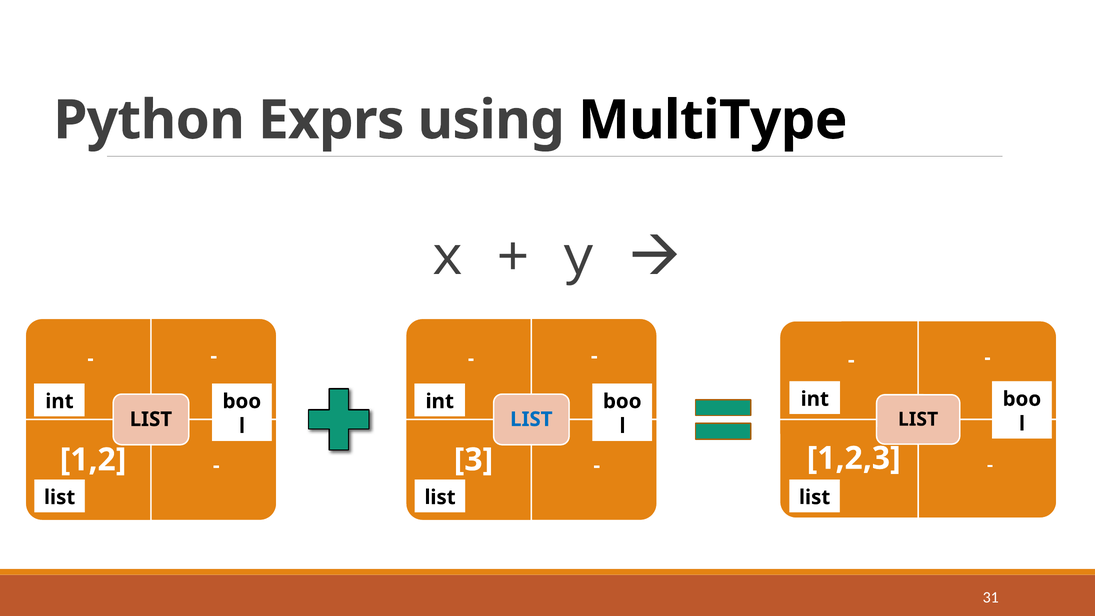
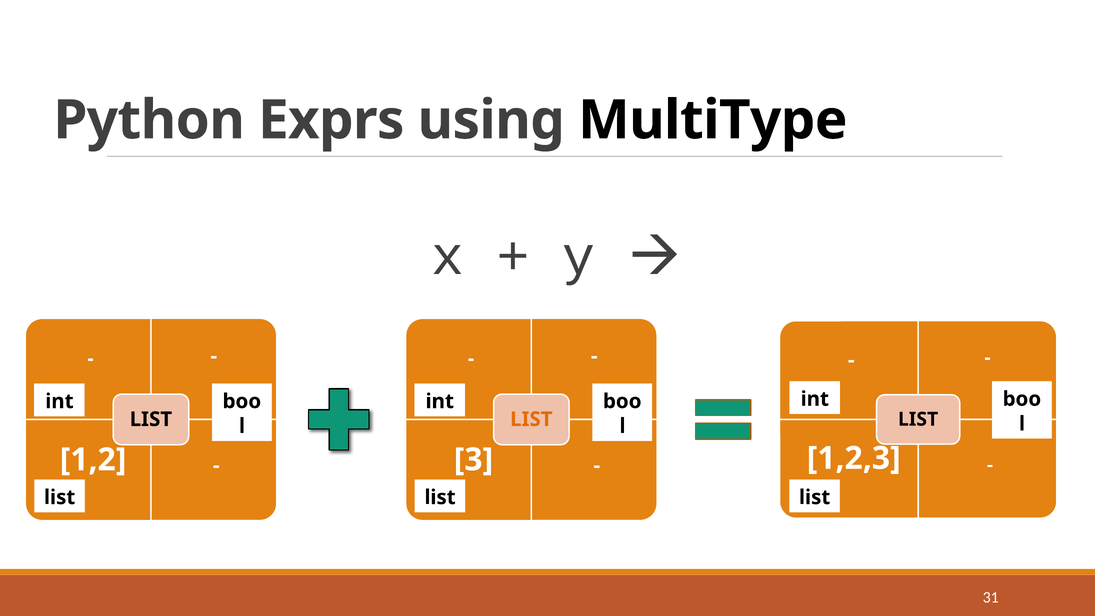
LIST at (531, 419) colour: blue -> orange
